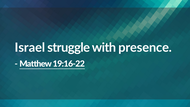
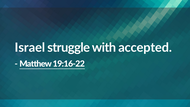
presence: presence -> accepted
